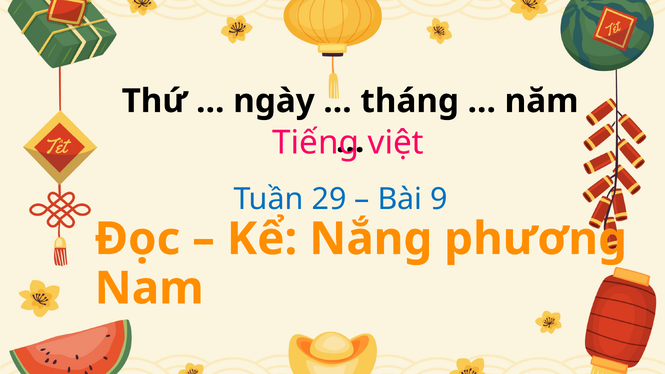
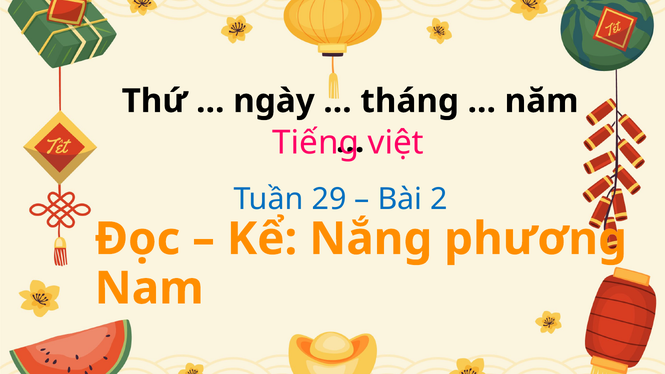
9: 9 -> 2
